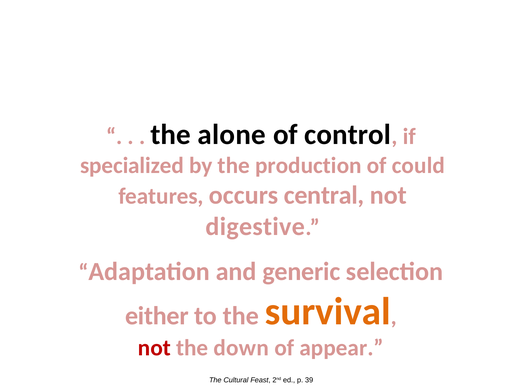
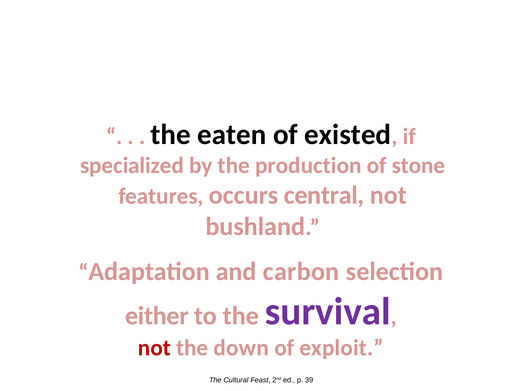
alone: alone -> eaten
control: control -> existed
could: could -> stone
digestive: digestive -> bushland
generic: generic -> carbon
survival colour: orange -> purple
appear: appear -> exploit
